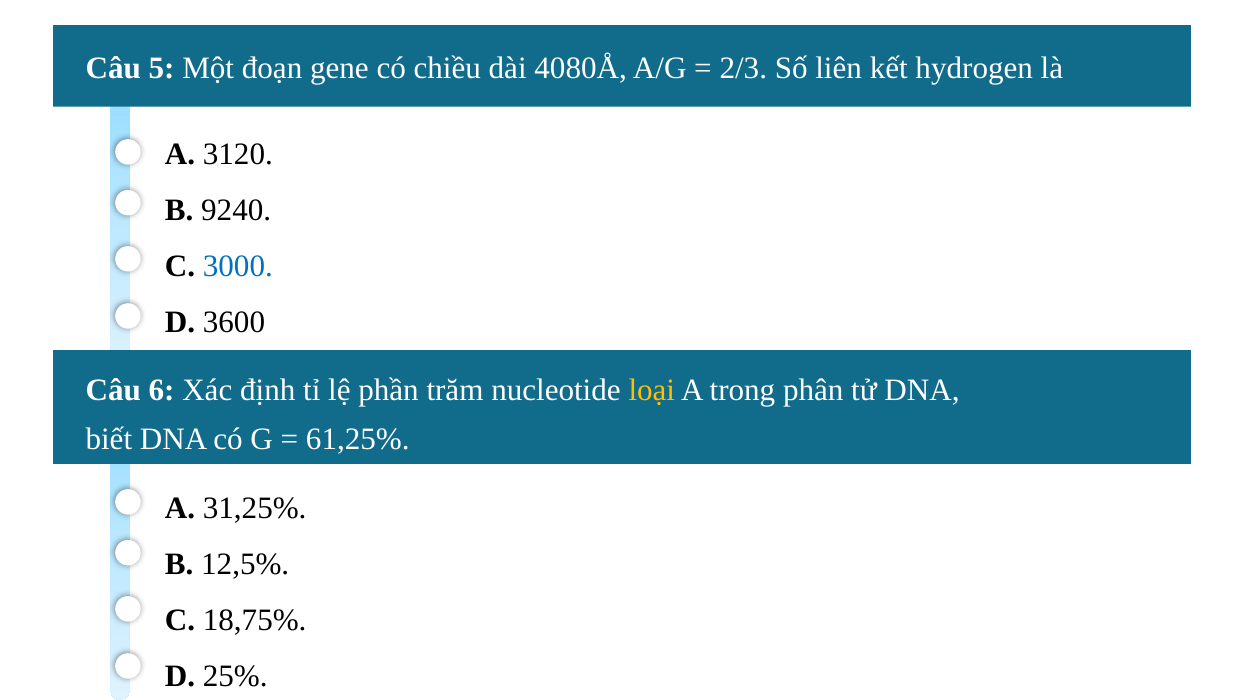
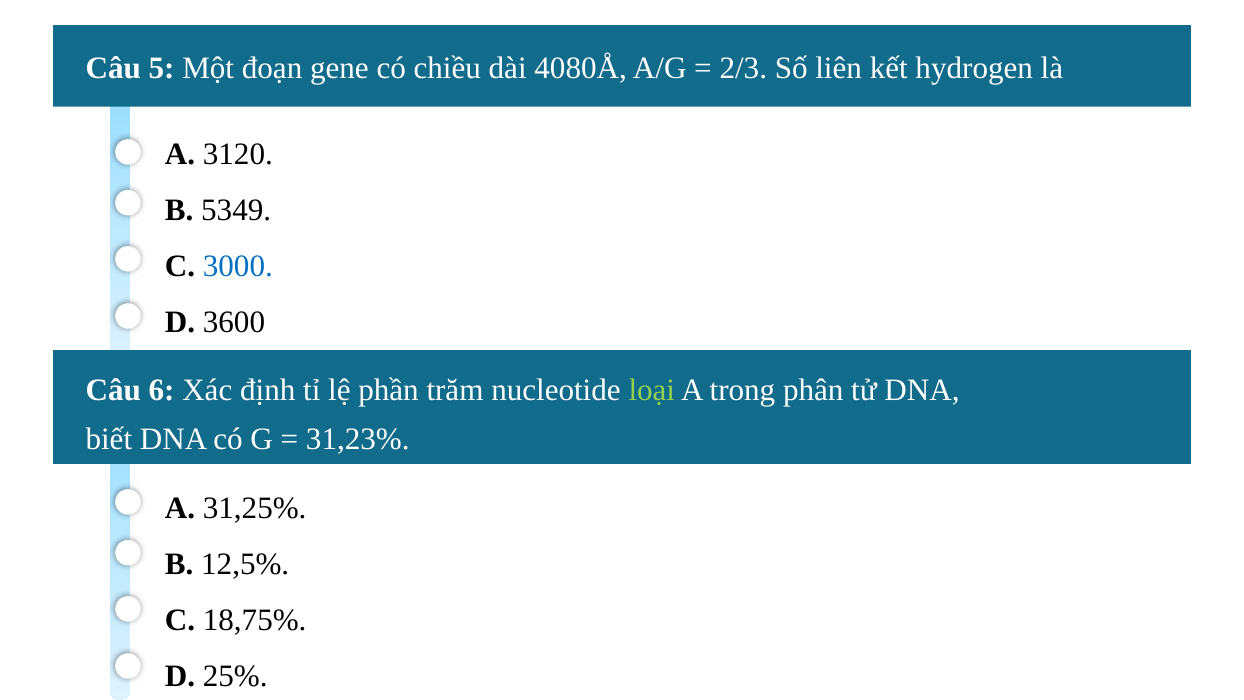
9240: 9240 -> 5349
loại colour: yellow -> light green
61,25%: 61,25% -> 31,23%
